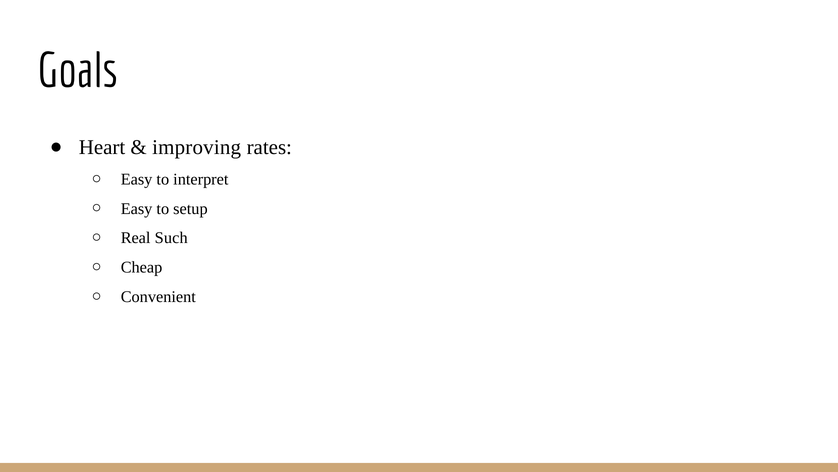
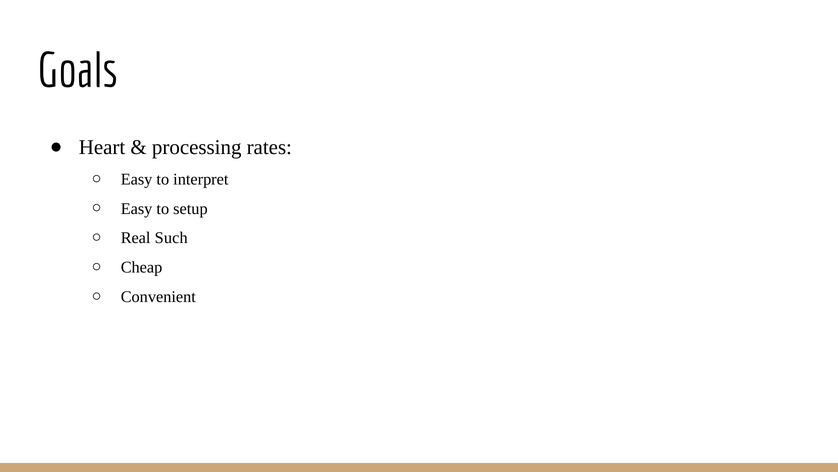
improving: improving -> processing
